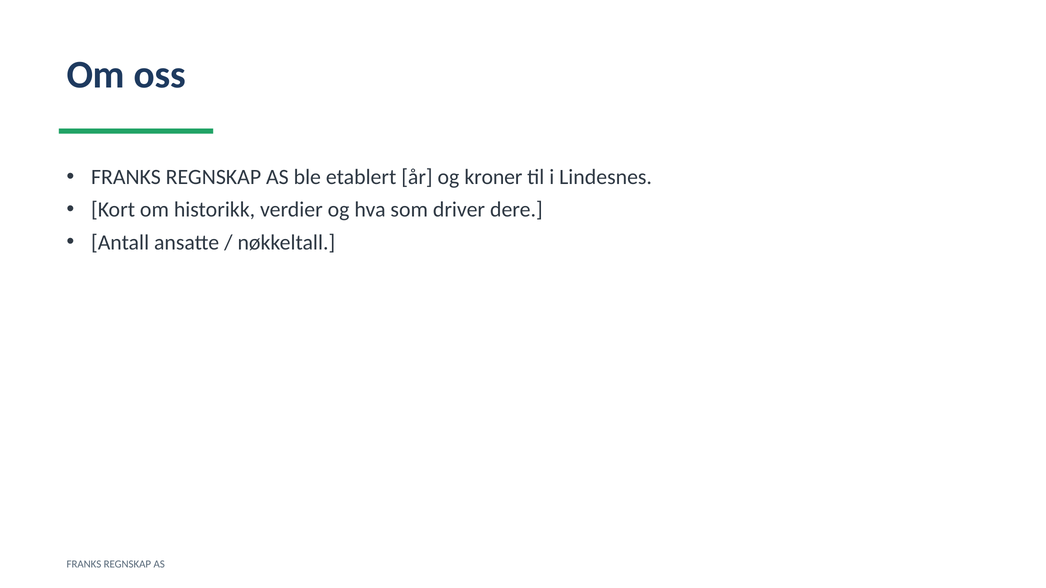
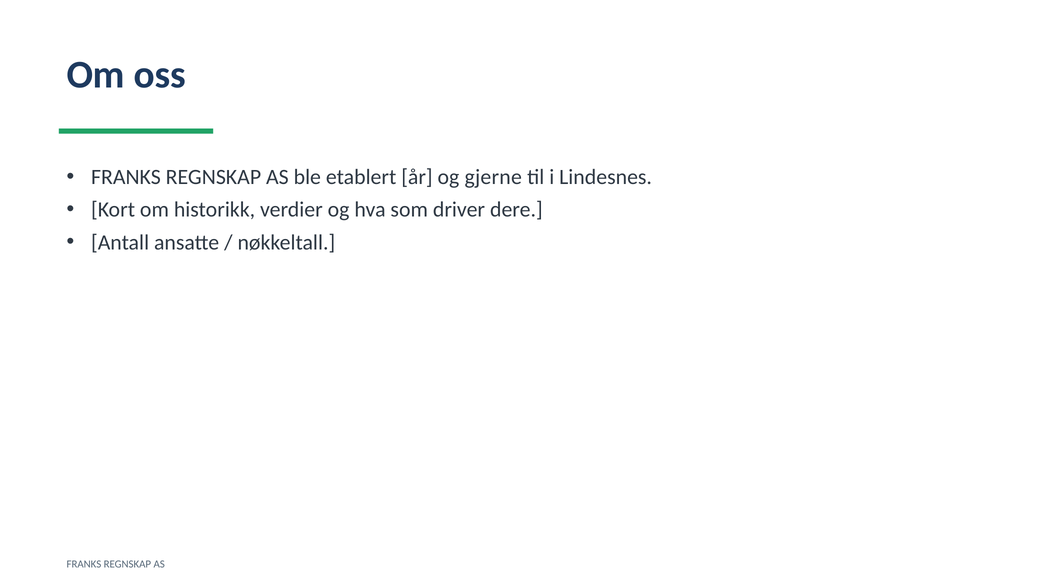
kroner: kroner -> gjerne
